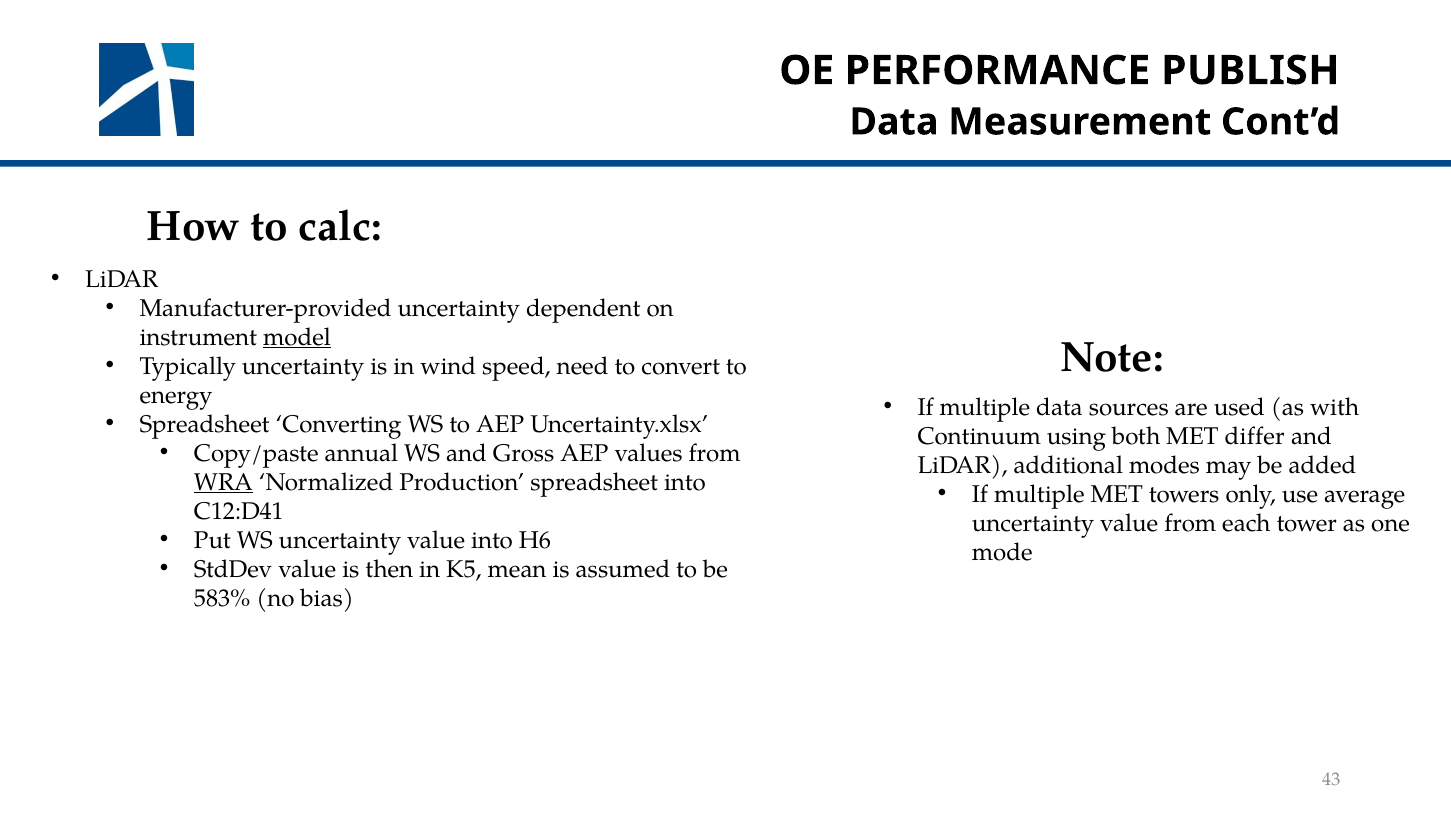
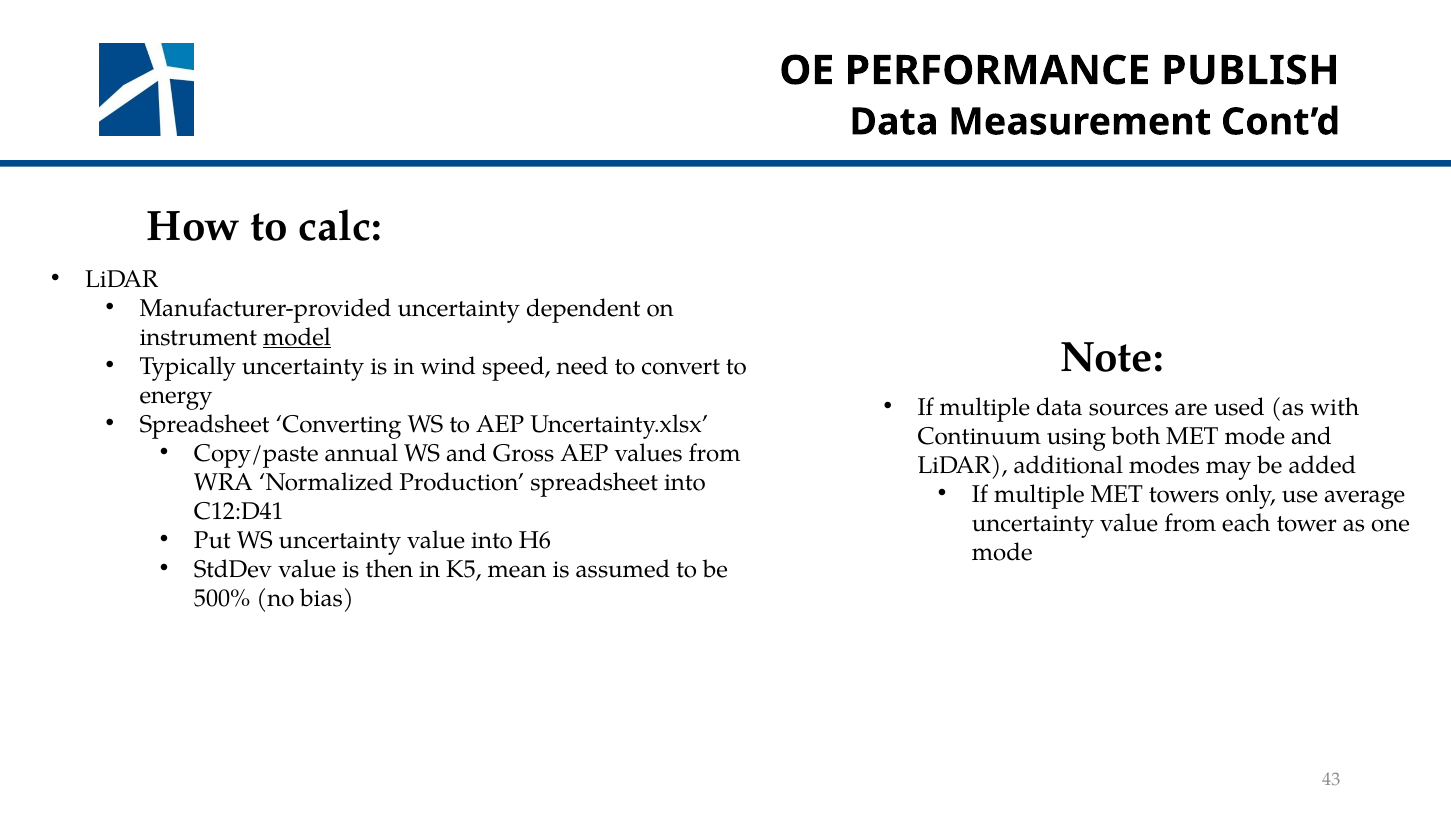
MET differ: differ -> mode
WRA underline: present -> none
583%: 583% -> 500%
